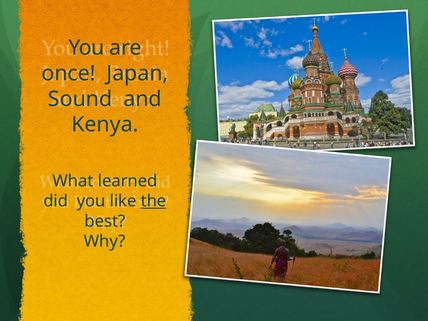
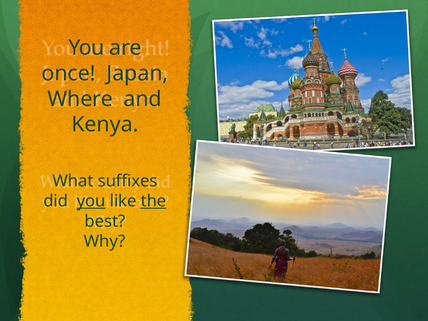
Sound: Sound -> Where
learned: learned -> suffixes
you at (91, 201) underline: none -> present
